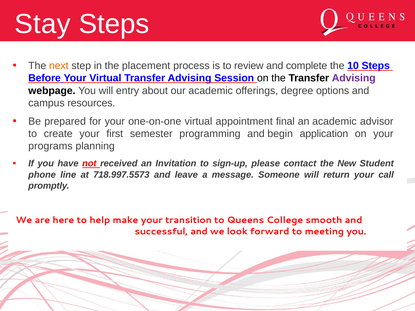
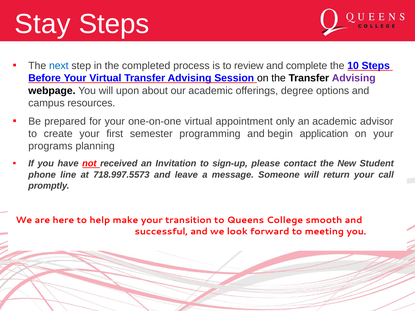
next colour: orange -> blue
placement: placement -> completed
entry: entry -> upon
final: final -> only
